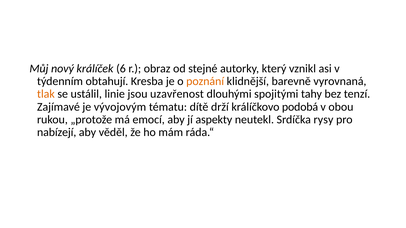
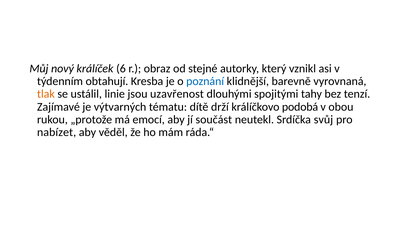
poznání colour: orange -> blue
vývojovým: vývojovým -> výtvarných
aspekty: aspekty -> součást
rysy: rysy -> svůj
nabízejí: nabízejí -> nabízet
